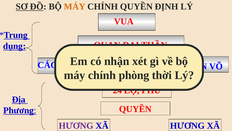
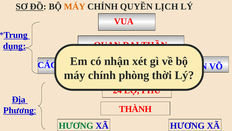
ĐỊNH: ĐỊNH -> LỊCH
QUYỀN at (135, 109): QUYỀN -> THÀNH
HƯƠNG at (76, 125) colour: purple -> green
